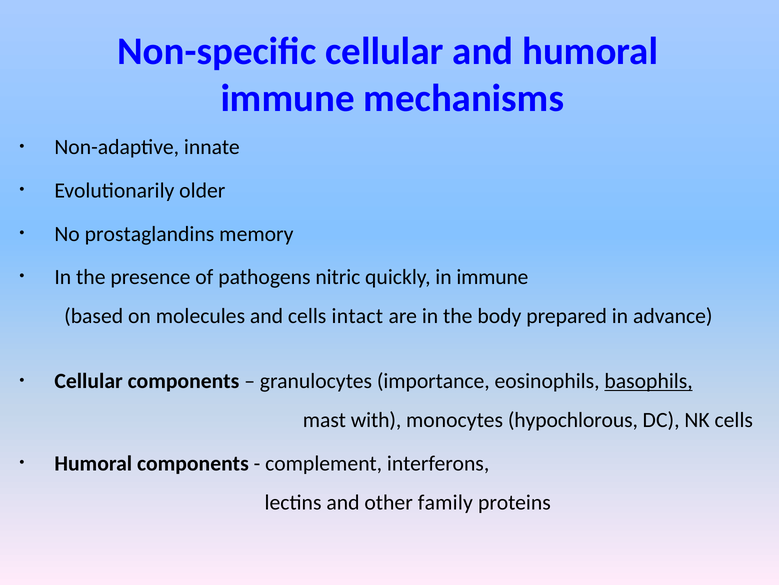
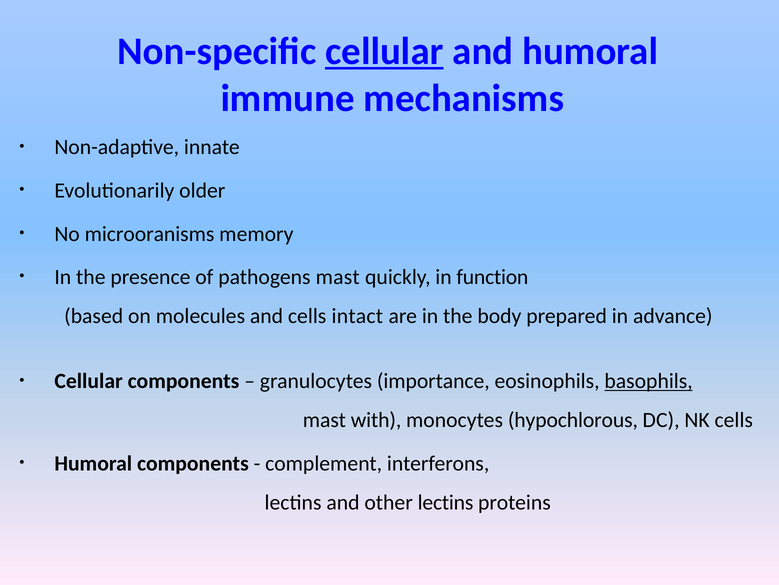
cellular at (384, 51) underline: none -> present
prostaglandins: prostaglandins -> microoranisms
pathogens nitric: nitric -> mast
in immune: immune -> function
other family: family -> lectins
